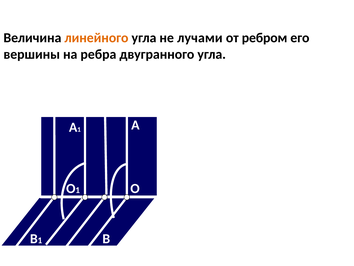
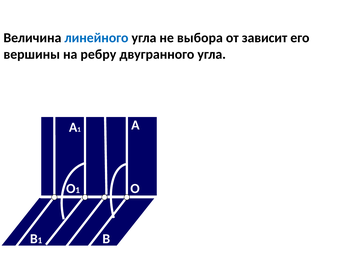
линейного colour: orange -> blue
лучами: лучами -> выбора
ребром: ребром -> зависит
ребра: ребра -> ребру
